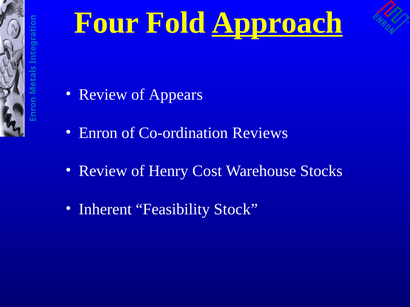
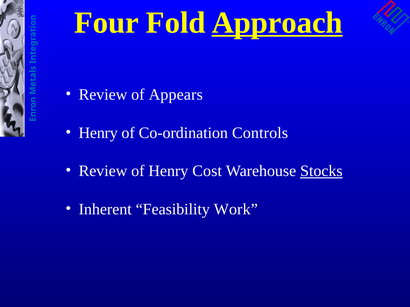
Enron at (98, 133): Enron -> Henry
Reviews: Reviews -> Controls
Stocks underline: none -> present
Stock: Stock -> Work
